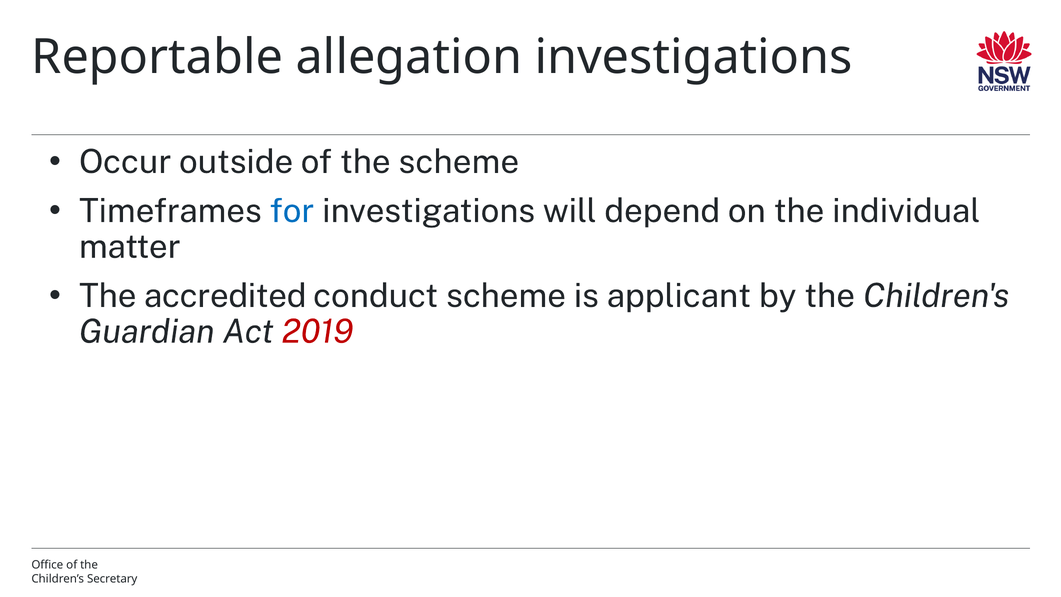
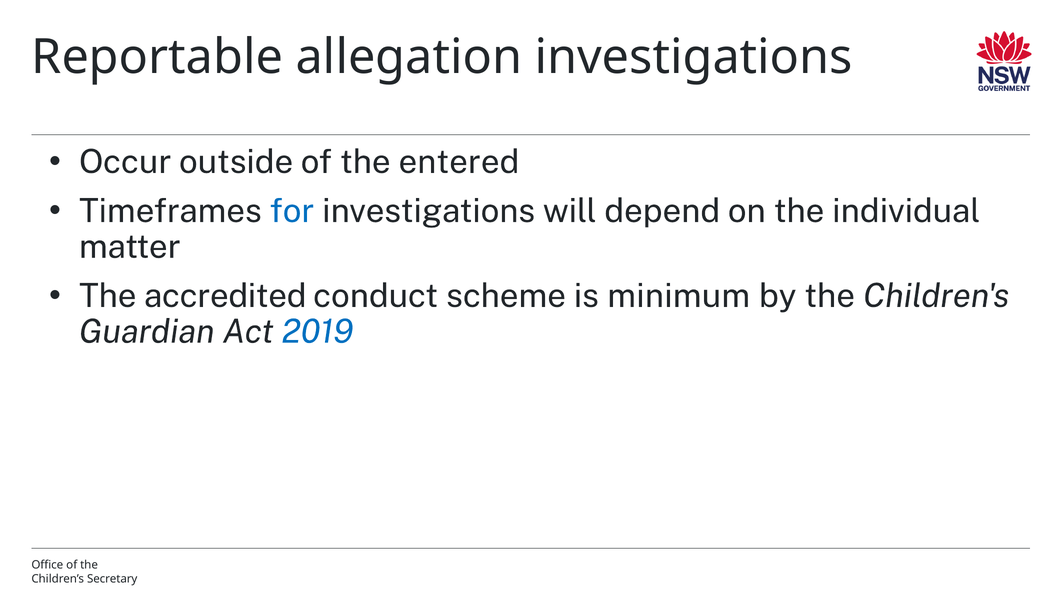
the scheme: scheme -> entered
applicant: applicant -> minimum
2019 colour: red -> blue
